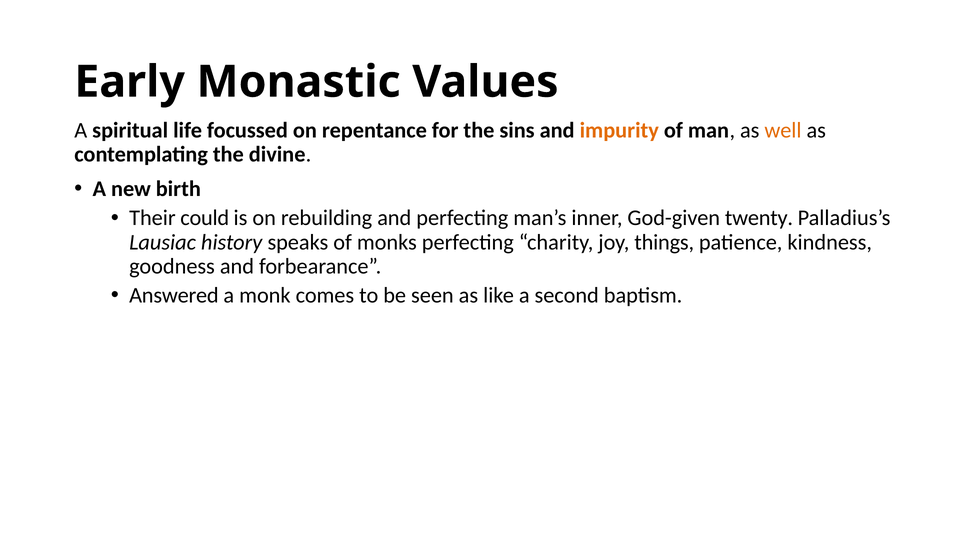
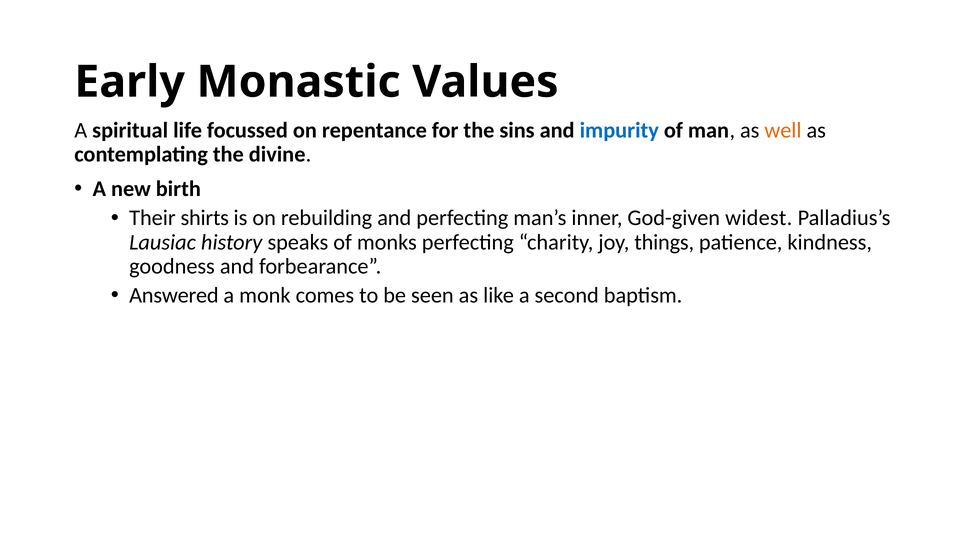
impurity colour: orange -> blue
could: could -> shirts
twenty: twenty -> widest
